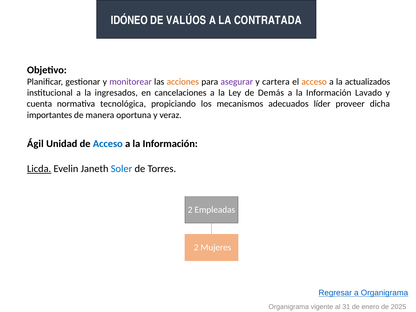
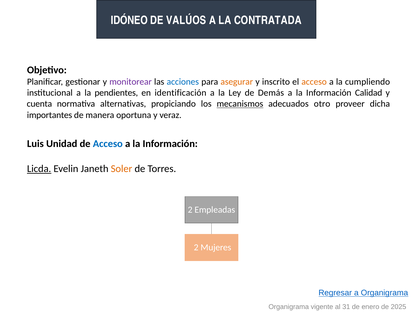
acciones colour: orange -> blue
asegurar colour: purple -> orange
cartera: cartera -> inscrito
actualizados: actualizados -> cumpliendo
ingresados: ingresados -> pendientes
cancelaciones: cancelaciones -> identificación
Lavado: Lavado -> Calidad
tecnológica: tecnológica -> alternativas
mecanismos underline: none -> present
líder: líder -> otro
Ágil: Ágil -> Luis
Soler colour: blue -> orange
